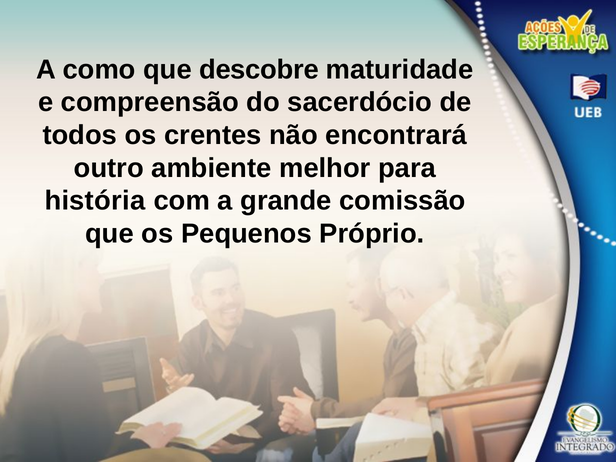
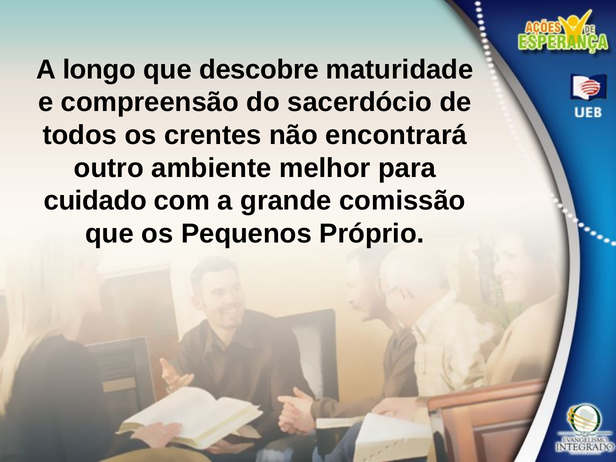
como: como -> longo
história: história -> cuidado
